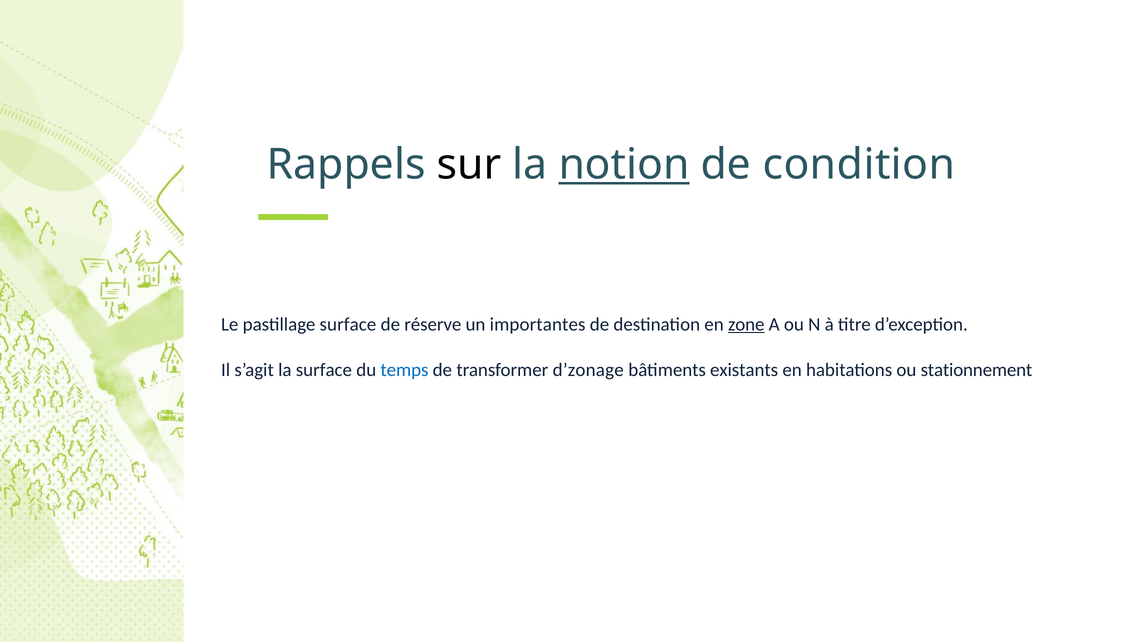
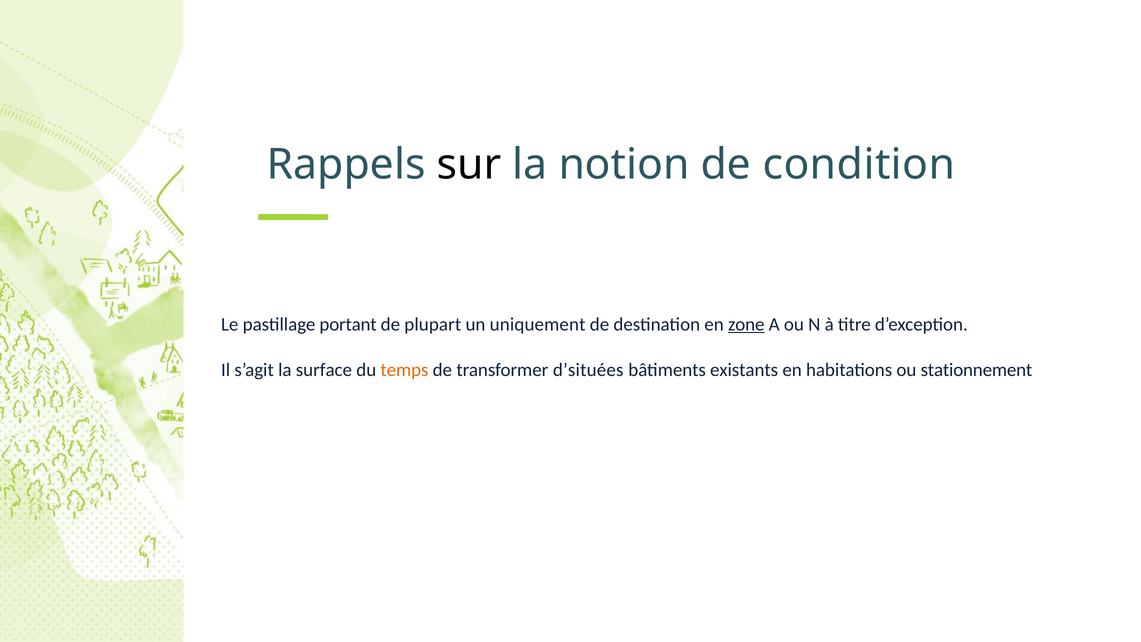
notion underline: present -> none
pastillage surface: surface -> portant
réserve: réserve -> plupart
importantes: importantes -> uniquement
temps colour: blue -> orange
d’zonage: d’zonage -> d’situées
